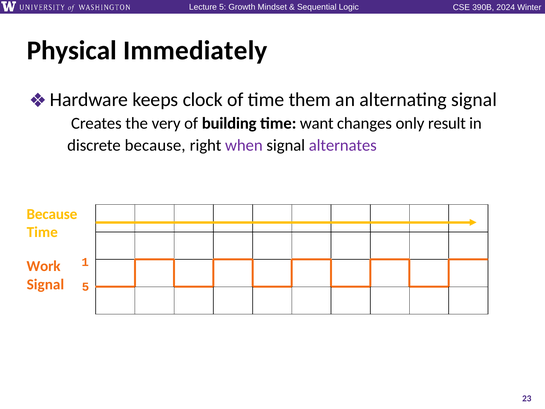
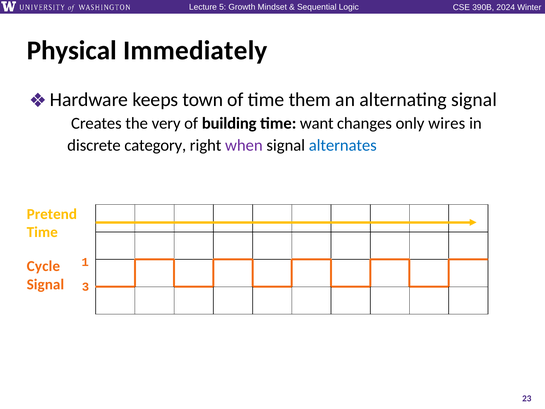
clock: clock -> town
result: result -> wires
discrete because: because -> category
alternates colour: purple -> blue
Because at (52, 214): Because -> Pretend
Work: Work -> Cycle
Signal 5: 5 -> 3
